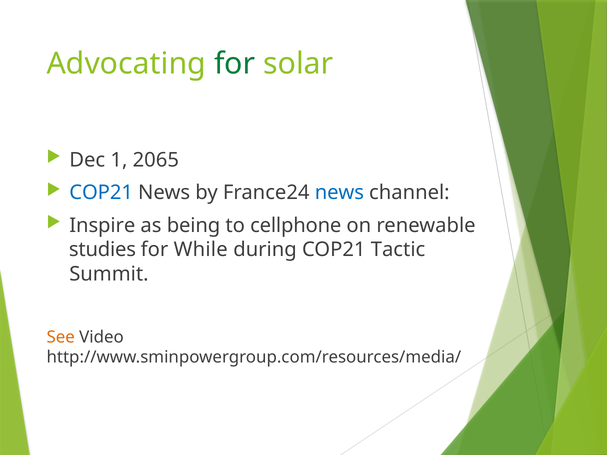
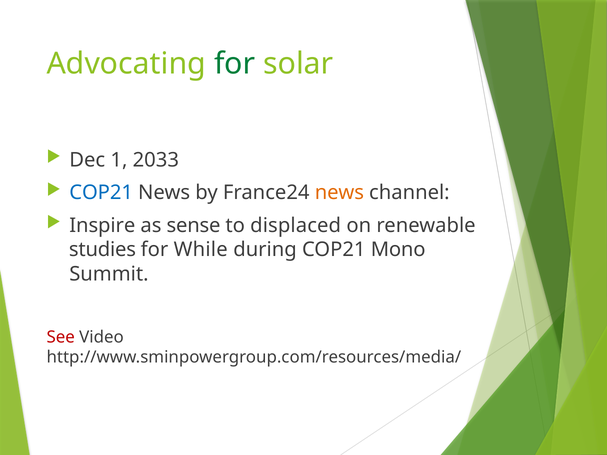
2065: 2065 -> 2033
news at (339, 193) colour: blue -> orange
being: being -> sense
cellphone: cellphone -> displaced
Tactic: Tactic -> Mono
See colour: orange -> red
